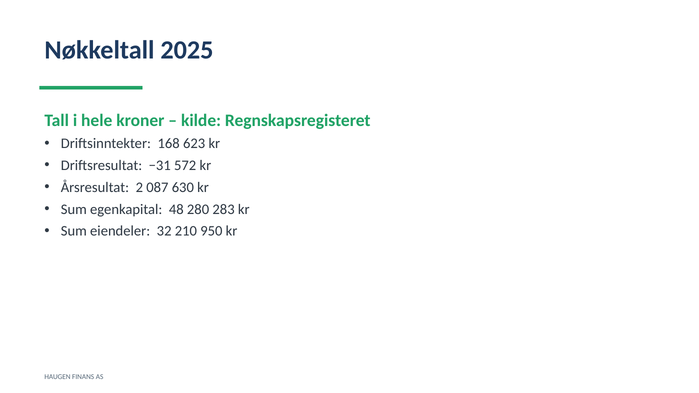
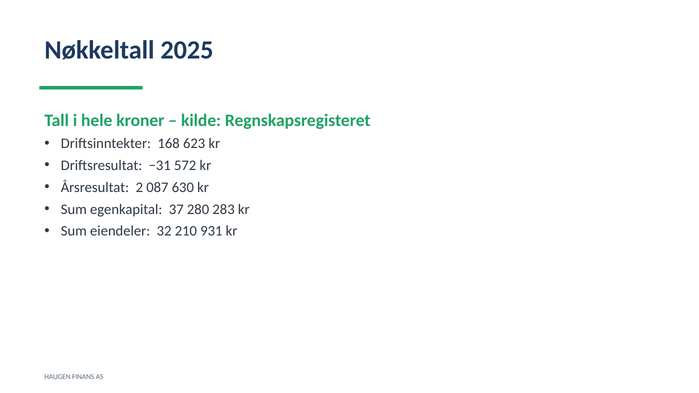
48: 48 -> 37
950: 950 -> 931
